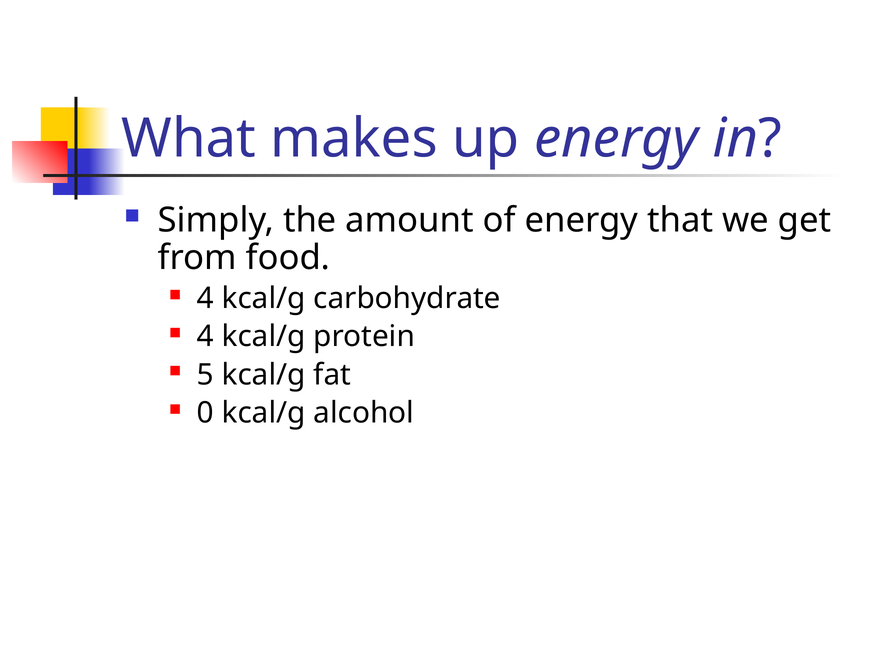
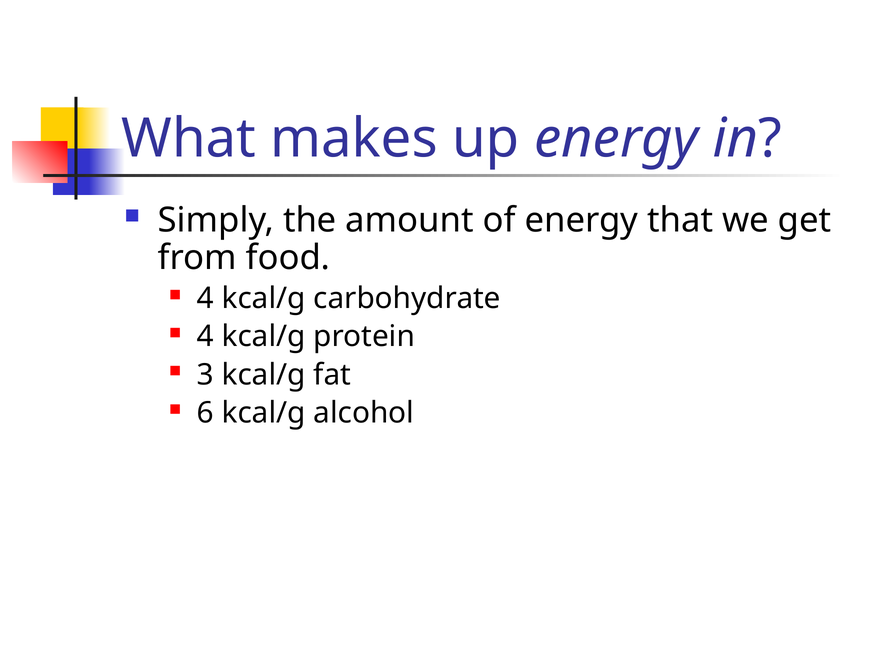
5: 5 -> 3
0: 0 -> 6
